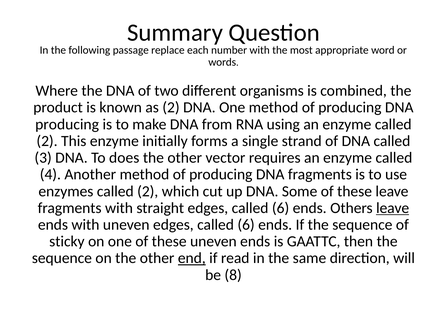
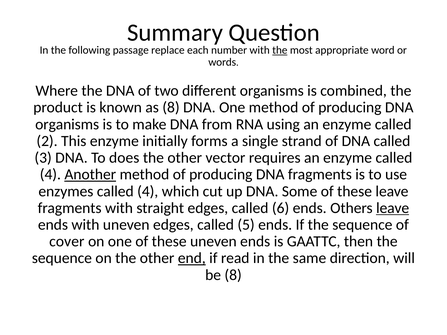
the at (280, 50) underline: none -> present
as 2: 2 -> 8
producing at (67, 124): producing -> organisms
Another underline: none -> present
enzymes called 2: 2 -> 4
uneven edges called 6: 6 -> 5
sticky: sticky -> cover
